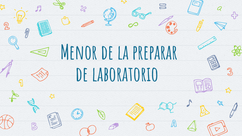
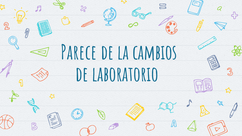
Menor: Menor -> Parece
preparar: preparar -> cambios
